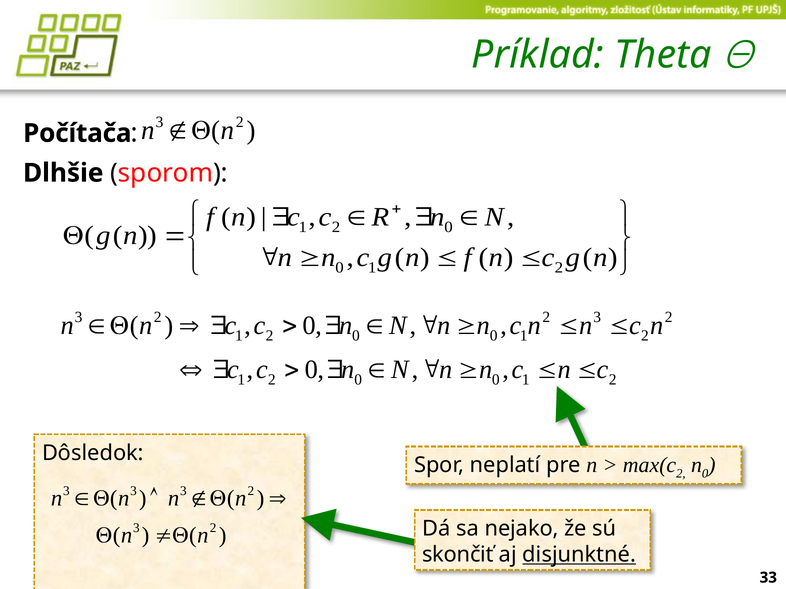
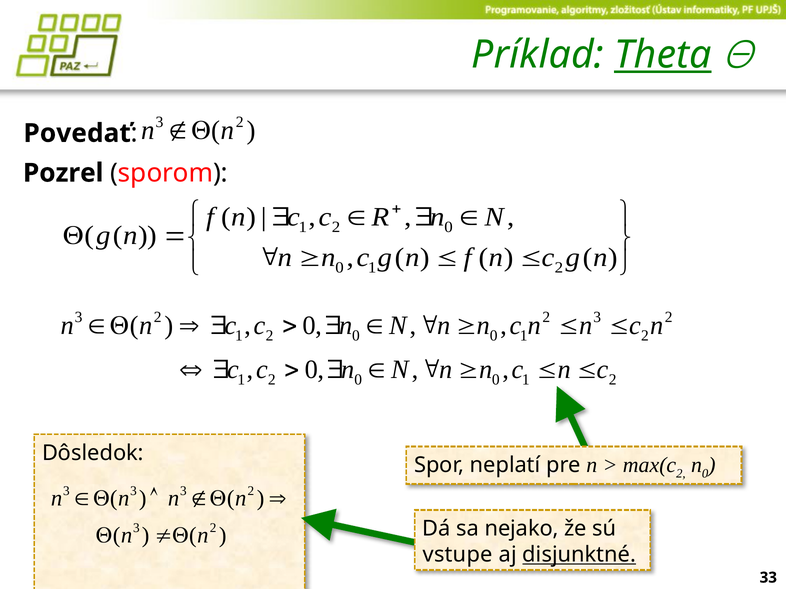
Theta underline: none -> present
Počítača: Počítača -> Povedať
Dlhšie: Dlhšie -> Pozrel
skončiť: skončiť -> vstupe
